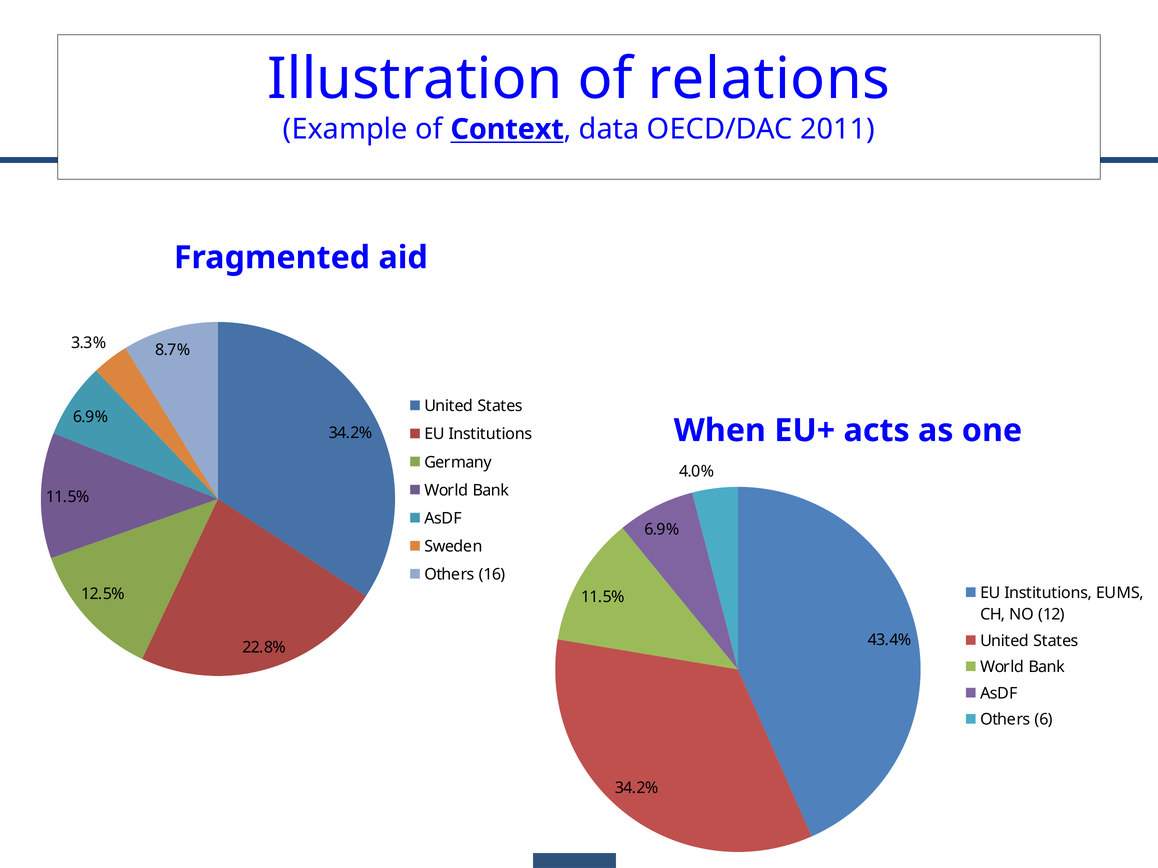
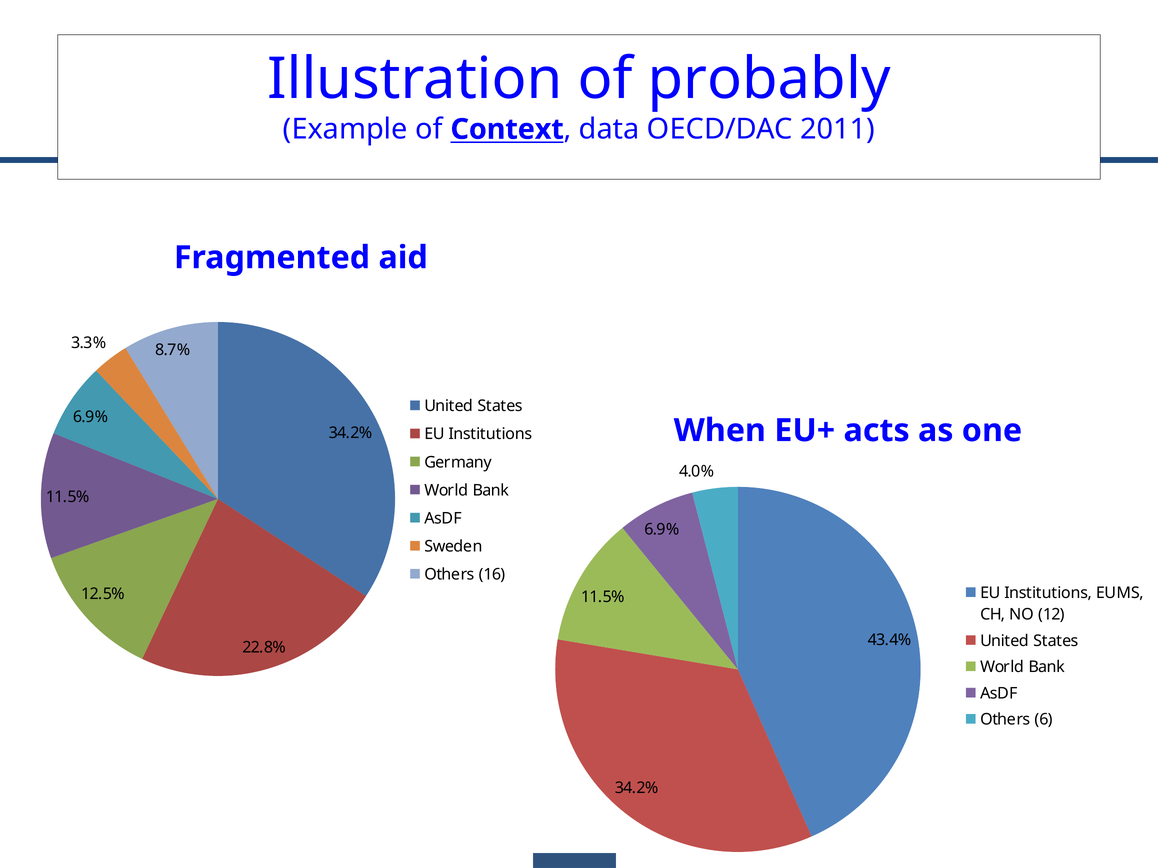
relations: relations -> probably
